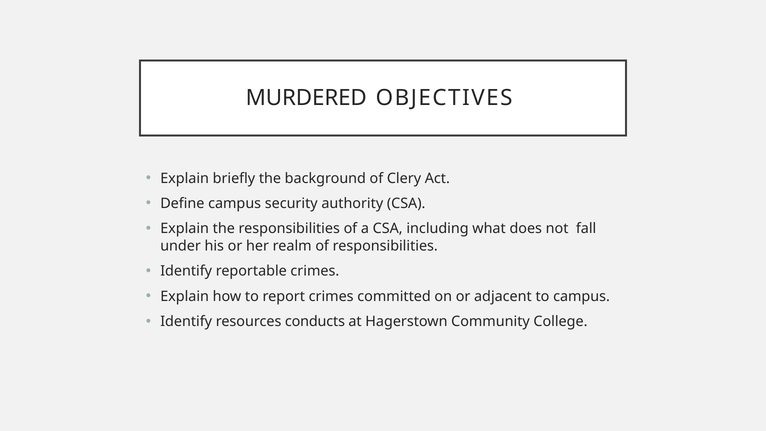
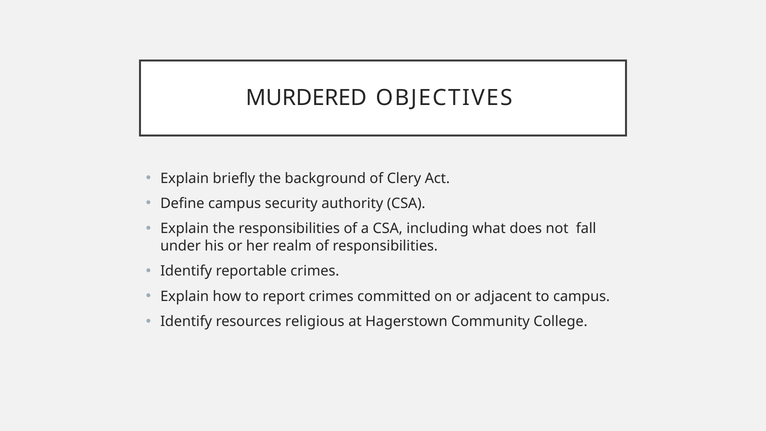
conducts: conducts -> religious
